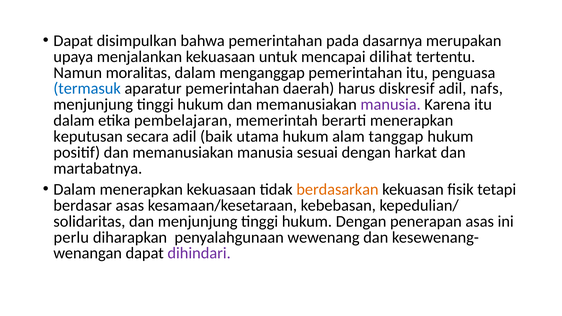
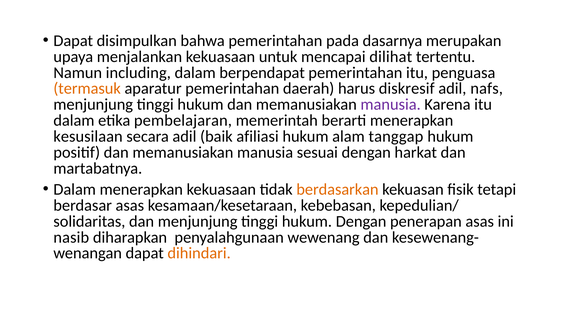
moralitas: moralitas -> including
menganggap: menganggap -> berpendapat
termasuk colour: blue -> orange
keputusan: keputusan -> kesusilaan
utama: utama -> afiliasi
perlu: perlu -> nasib
dihindari colour: purple -> orange
